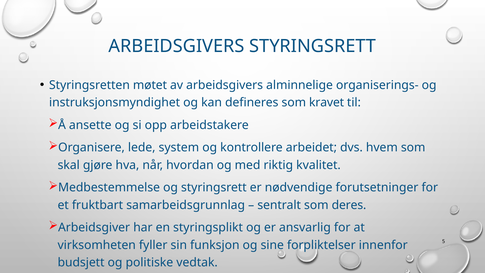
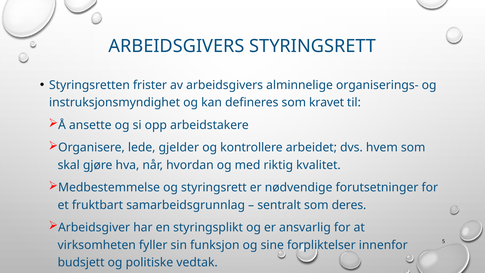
møtet: møtet -> frister
system: system -> gjelder
